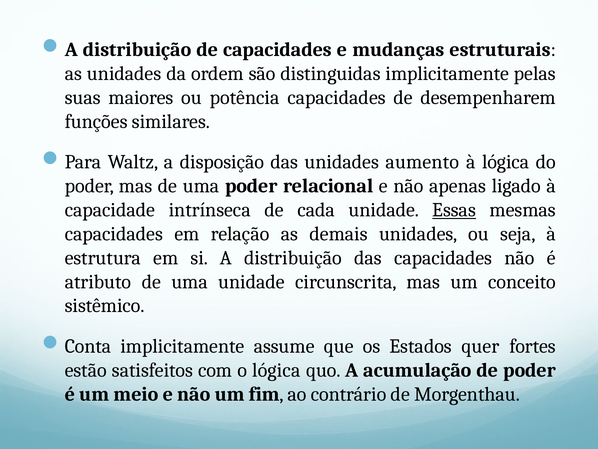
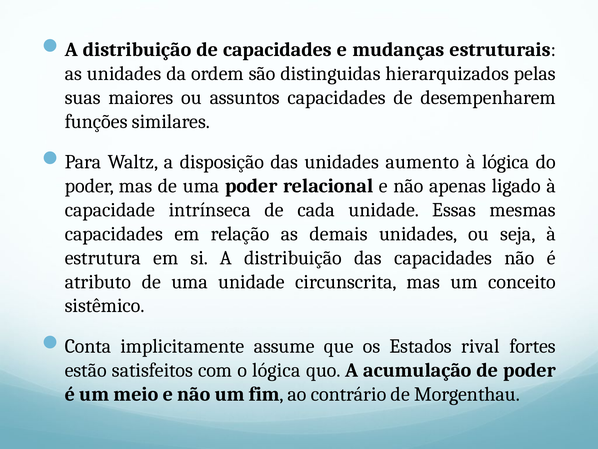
distinguidas implicitamente: implicitamente -> hierarquizados
potência: potência -> assuntos
Essas underline: present -> none
quer: quer -> rival
